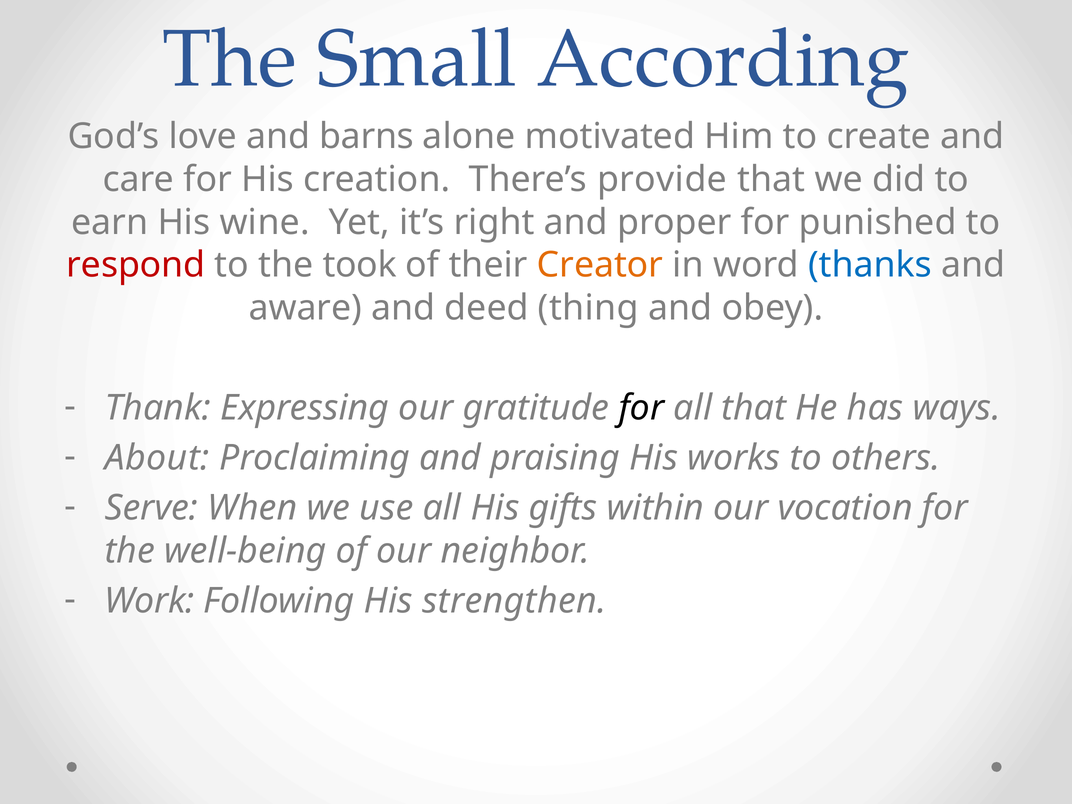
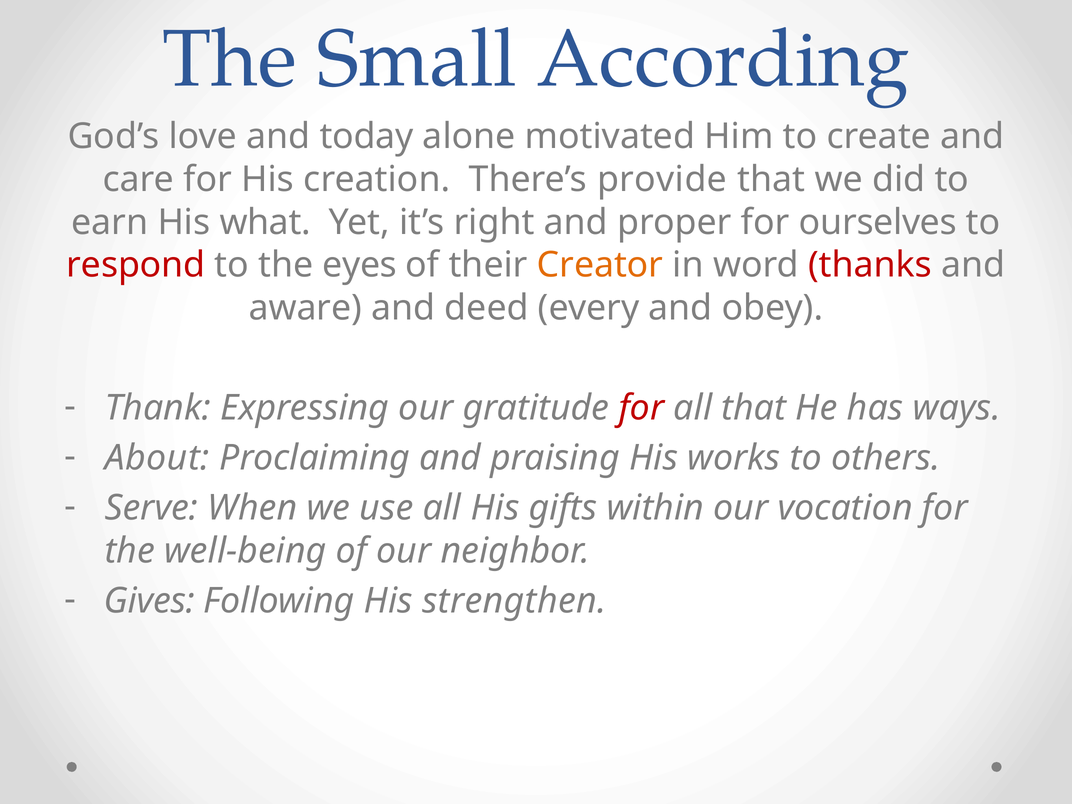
barns: barns -> today
wine: wine -> what
punished: punished -> ourselves
took: took -> eyes
thanks colour: blue -> red
thing: thing -> every
for at (641, 408) colour: black -> red
Work: Work -> Gives
